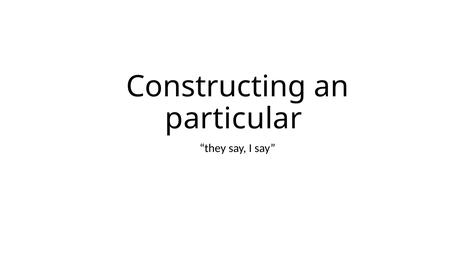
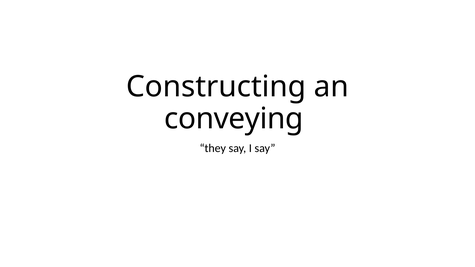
particular: particular -> conveying
